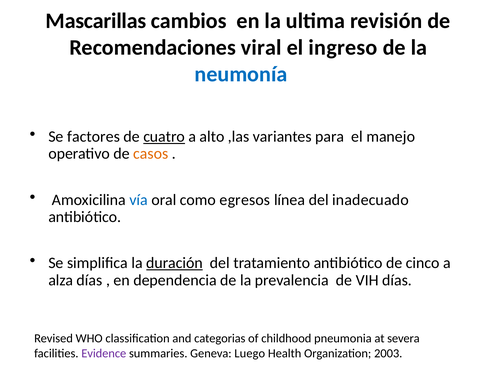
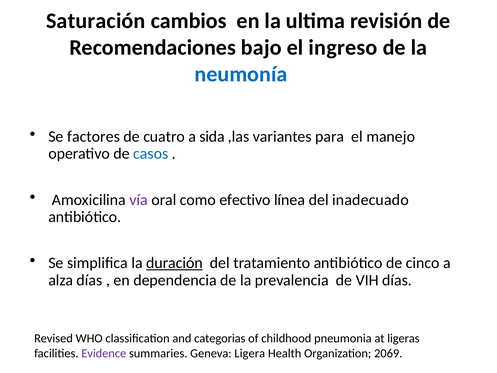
Mascarillas: Mascarillas -> Saturación
viral: viral -> bajo
cuatro underline: present -> none
alto: alto -> sida
casos colour: orange -> blue
vía colour: blue -> purple
egresos: egresos -> efectivo
severa: severa -> ligeras
Luego: Luego -> Ligera
2003: 2003 -> 2069
